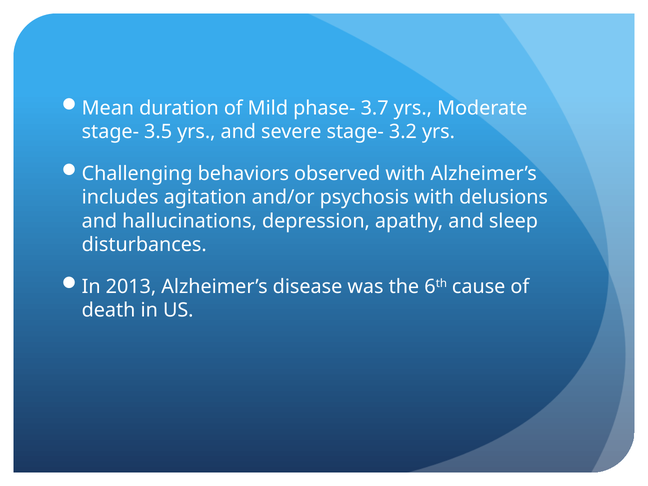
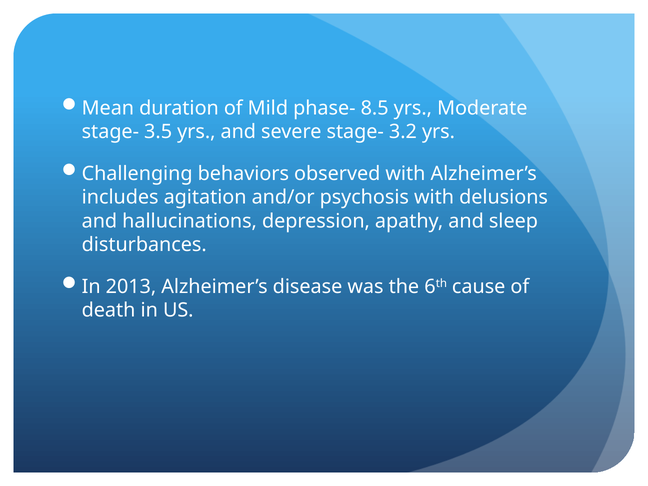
3.7: 3.7 -> 8.5
